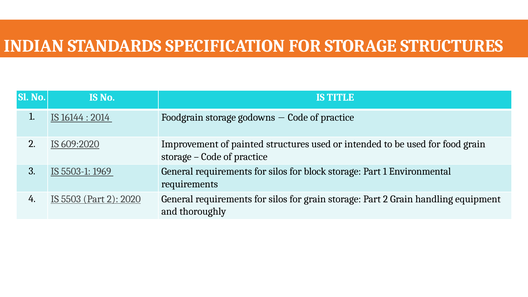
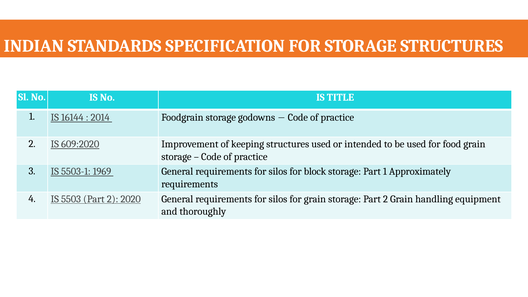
painted: painted -> keeping
Environmental: Environmental -> Approximately
